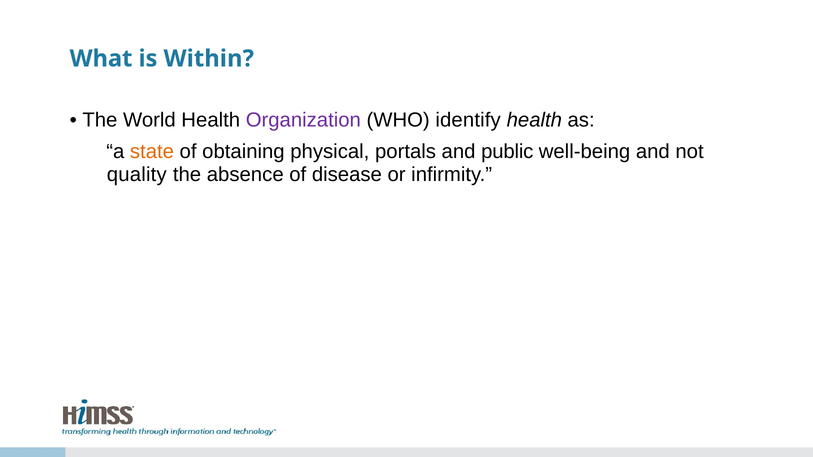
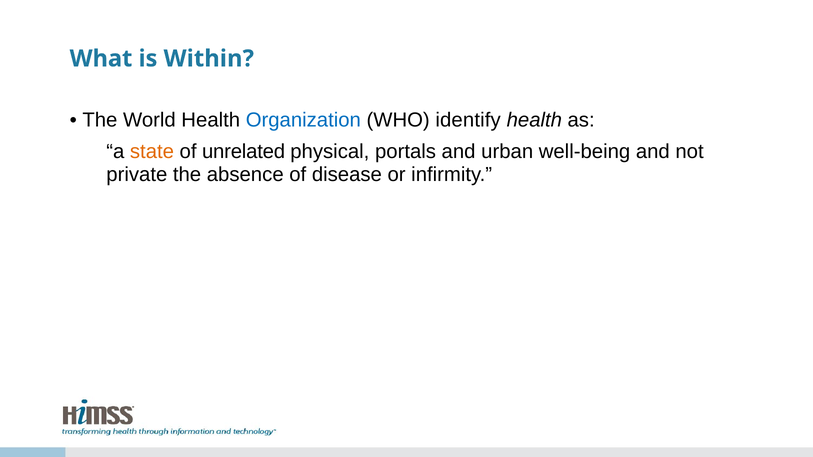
Organization colour: purple -> blue
obtaining: obtaining -> unrelated
public: public -> urban
quality: quality -> private
